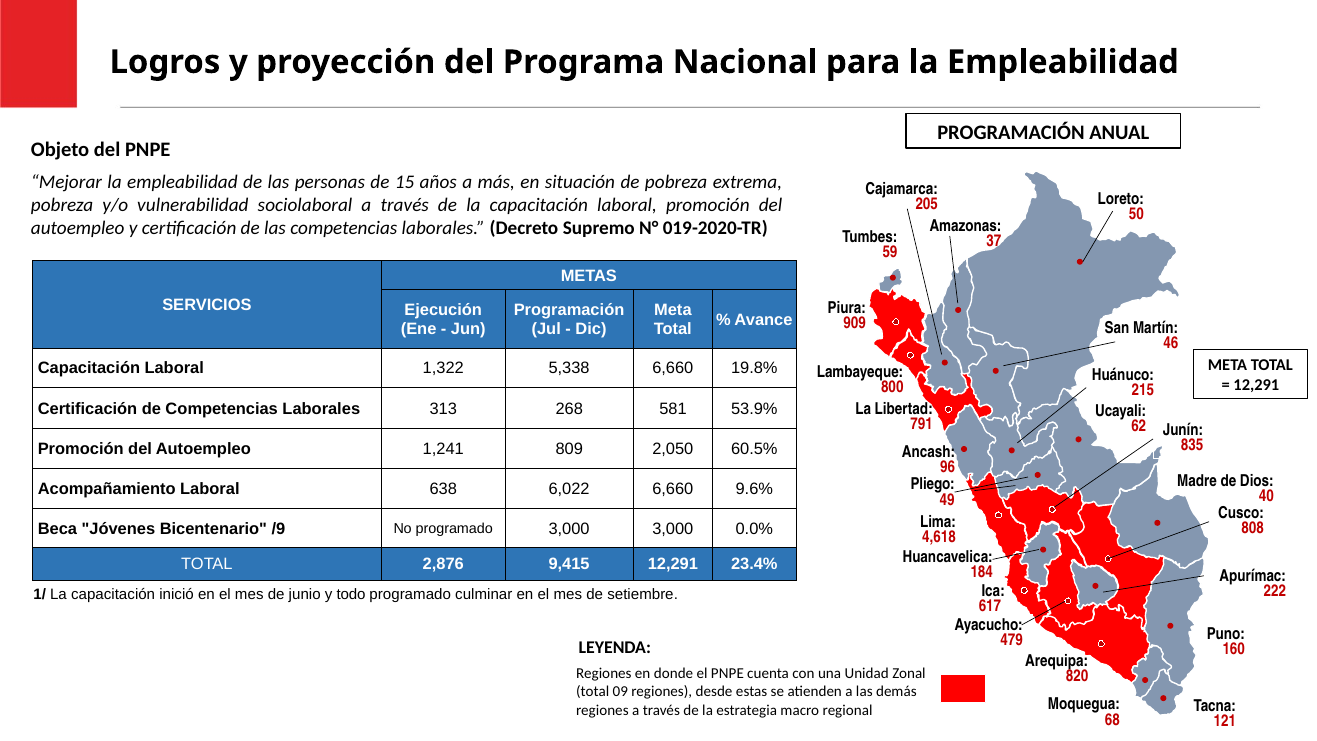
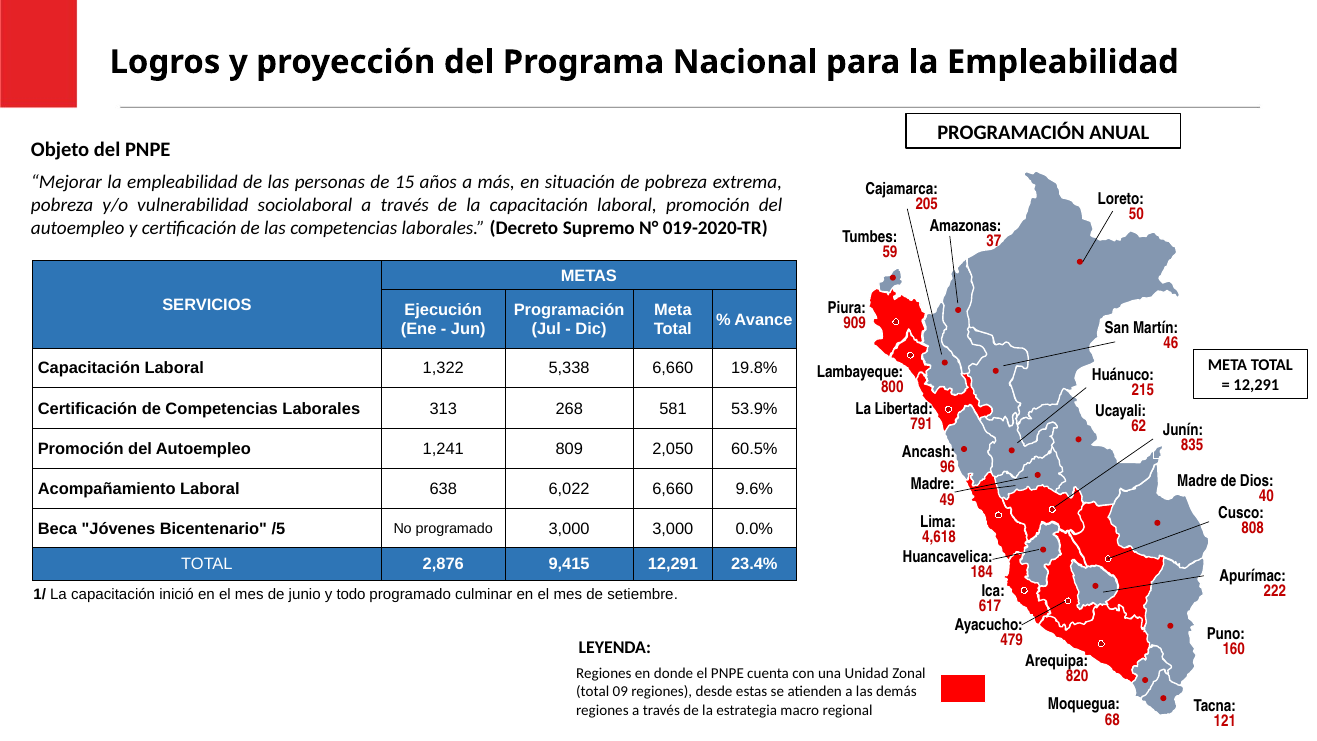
Pliego at (933, 484): Pliego -> Madre
/9: /9 -> /5
